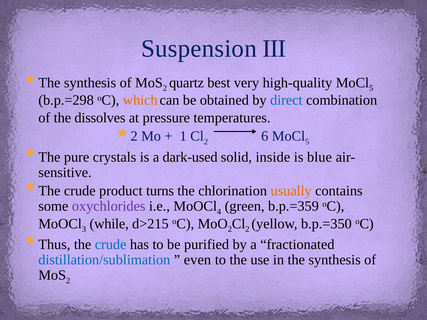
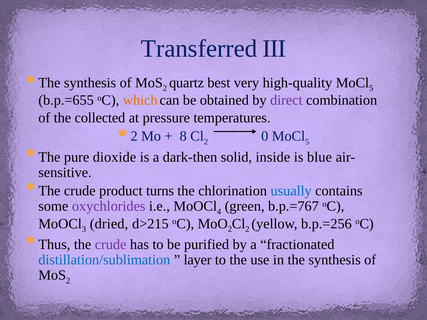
Suspension: Suspension -> Transferred
b.p.=298: b.p.=298 -> b.p.=655
direct colour: blue -> purple
dissolves: dissolves -> collected
1: 1 -> 8
6: 6 -> 0
crystals: crystals -> dioxide
dark-used: dark-used -> dark-then
usually colour: orange -> blue
b.p.=359: b.p.=359 -> b.p.=767
while: while -> dried
b.p.=350: b.p.=350 -> b.p.=256
crude at (111, 245) colour: blue -> purple
even: even -> layer
